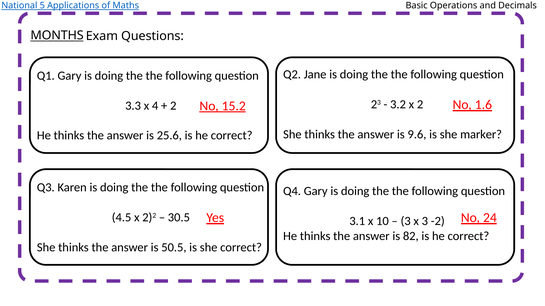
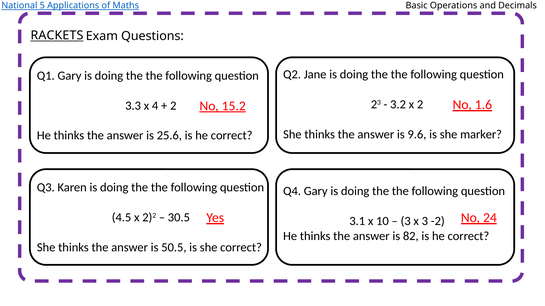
MONTHS: MONTHS -> RACKETS
